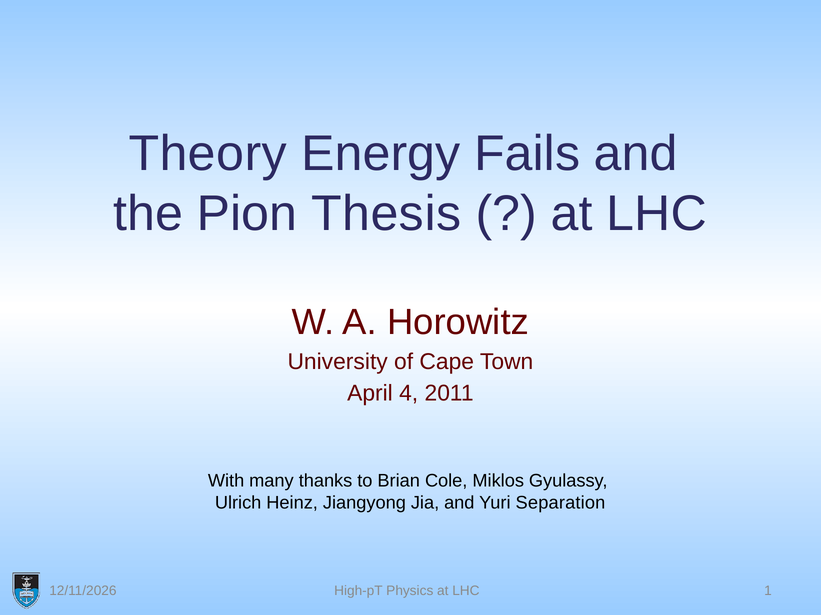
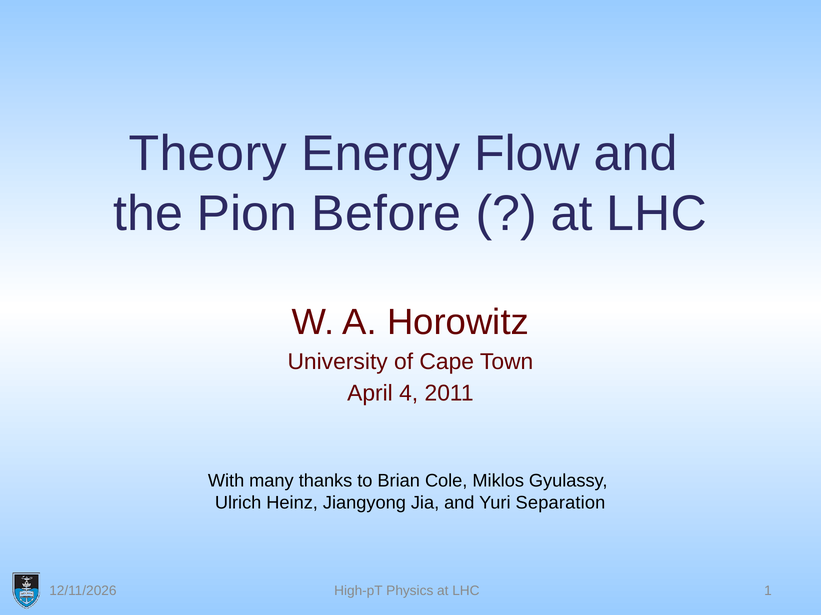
Fails: Fails -> Flow
Thesis: Thesis -> Before
